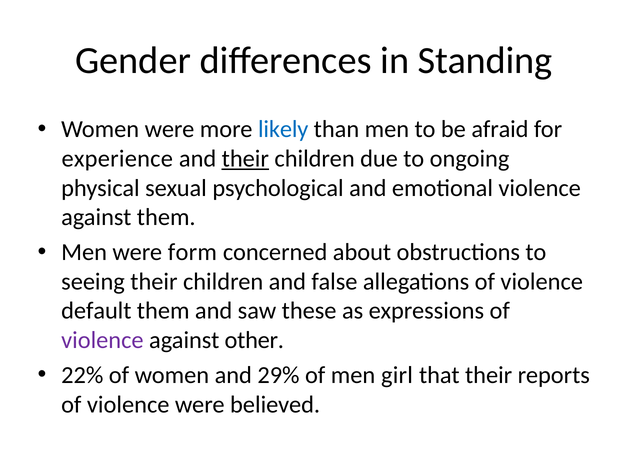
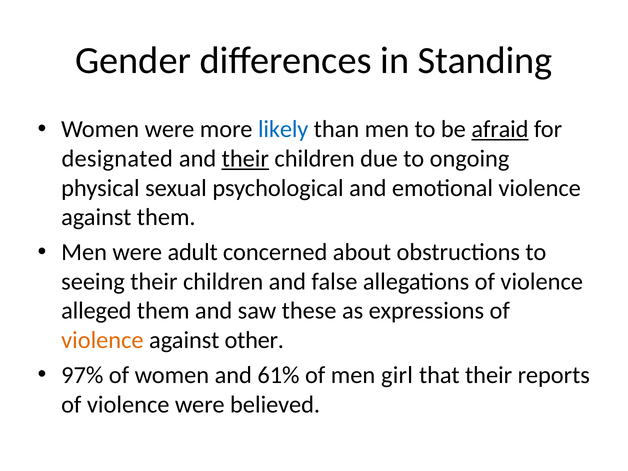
afraid underline: none -> present
experience: experience -> designated
form: form -> adult
default: default -> alleged
violence at (102, 340) colour: purple -> orange
22%: 22% -> 97%
29%: 29% -> 61%
